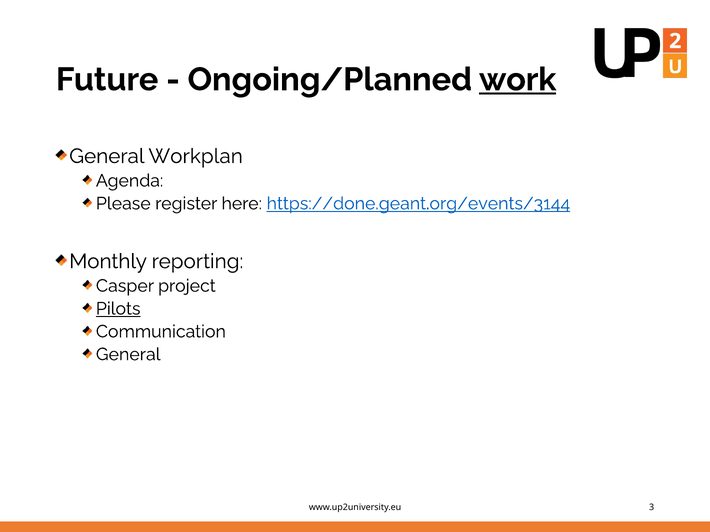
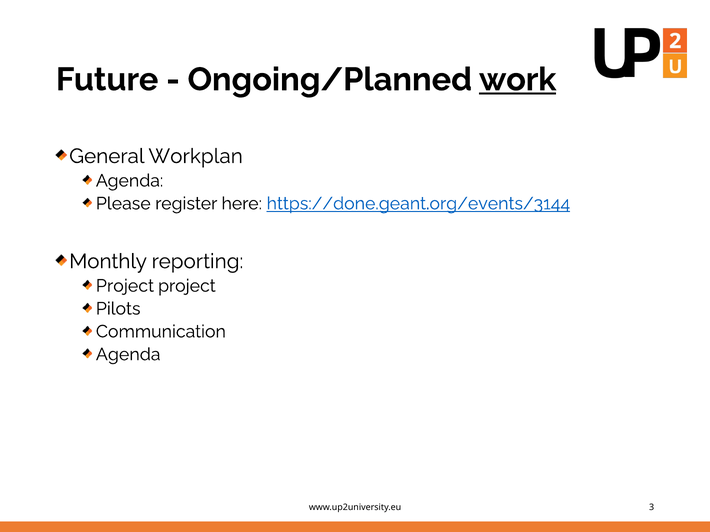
Casper at (125, 286): Casper -> Project
Pilots underline: present -> none
General at (128, 355): General -> Agenda
